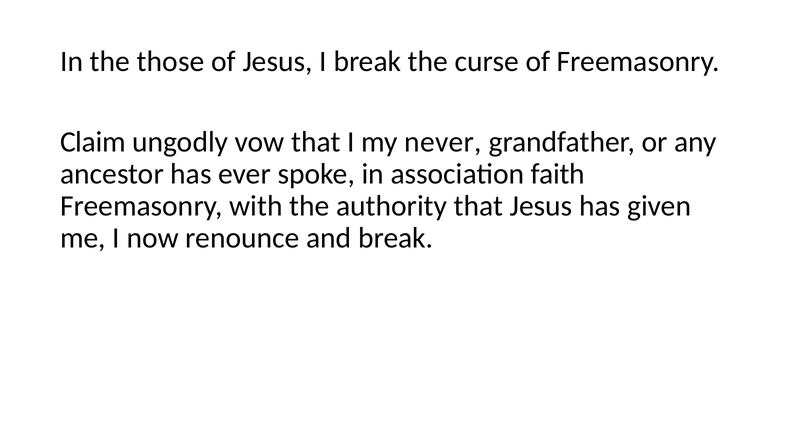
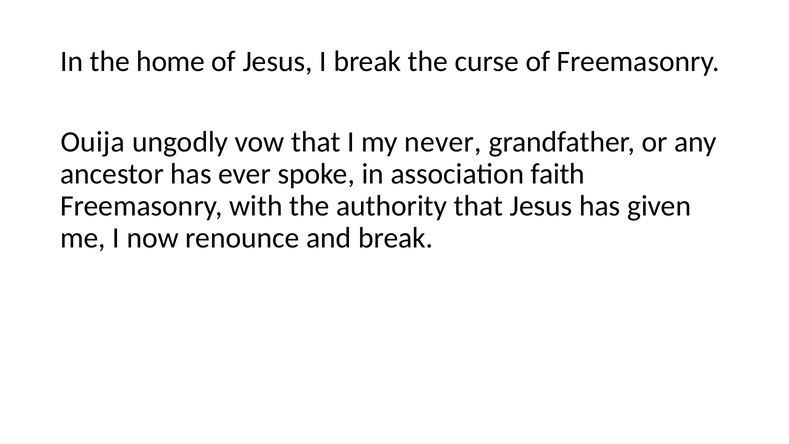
those: those -> home
Claim: Claim -> Ouija
